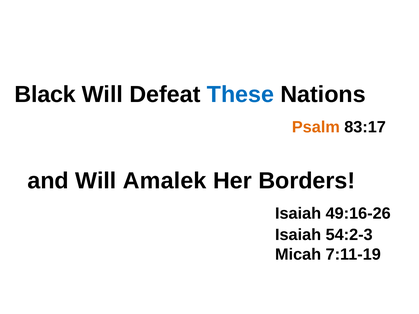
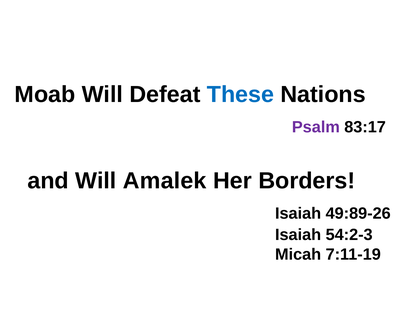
Black: Black -> Moab
Psalm colour: orange -> purple
49:16-26: 49:16-26 -> 49:89-26
